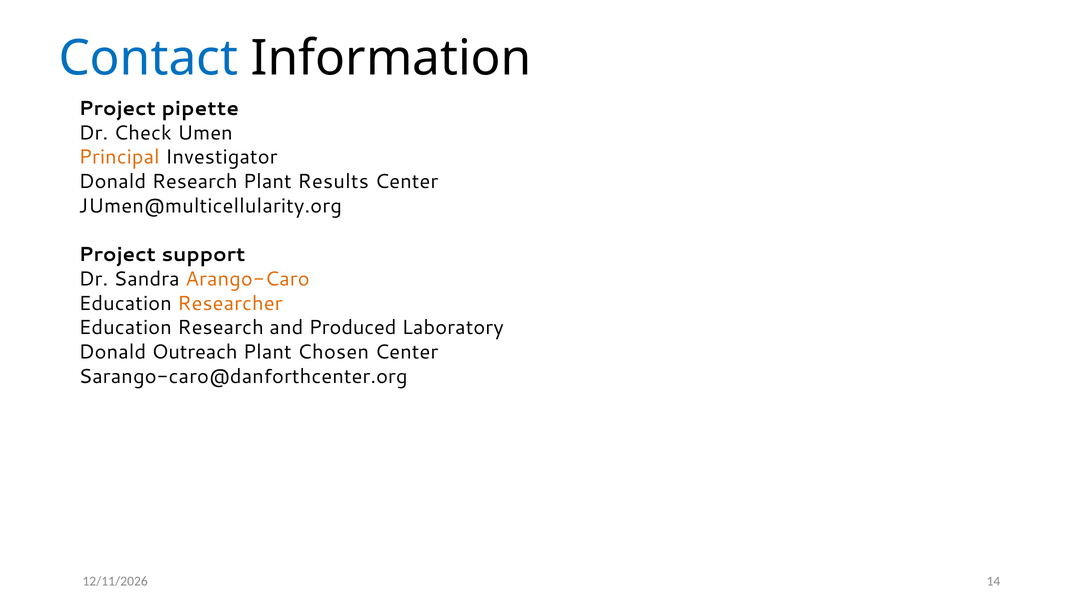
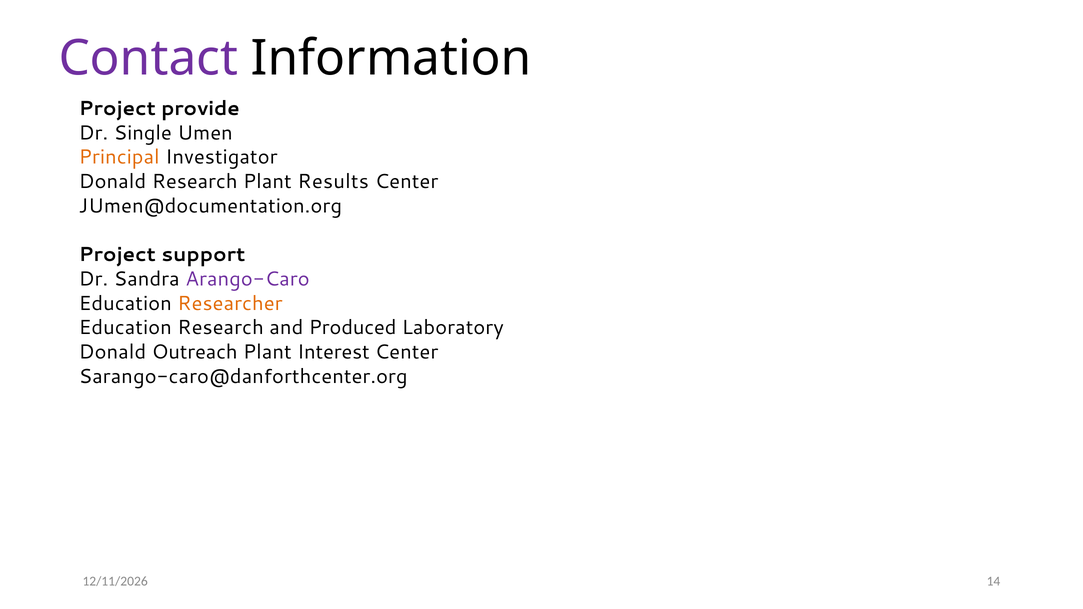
Contact colour: blue -> purple
pipette: pipette -> provide
Check: Check -> Single
JUmen@multicellularity.org: JUmen@multicellularity.org -> JUmen@documentation.org
Arango-Caro colour: orange -> purple
Chosen: Chosen -> Interest
